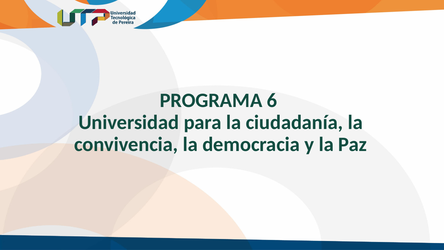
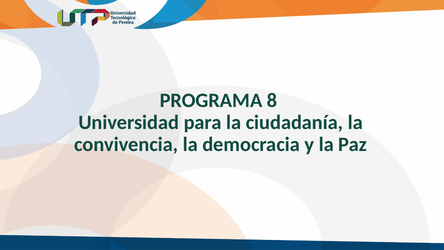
6: 6 -> 8
